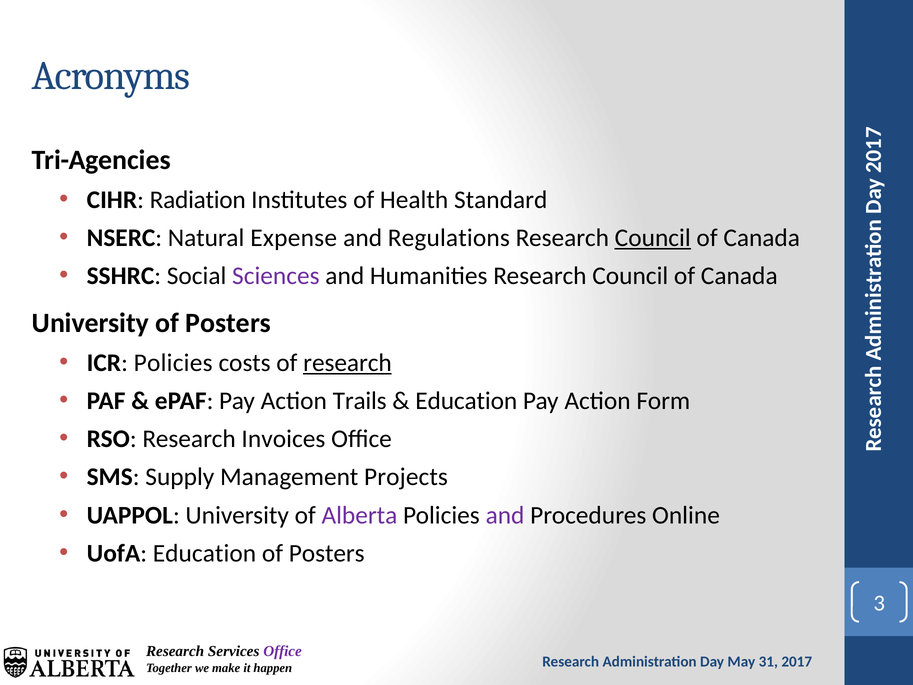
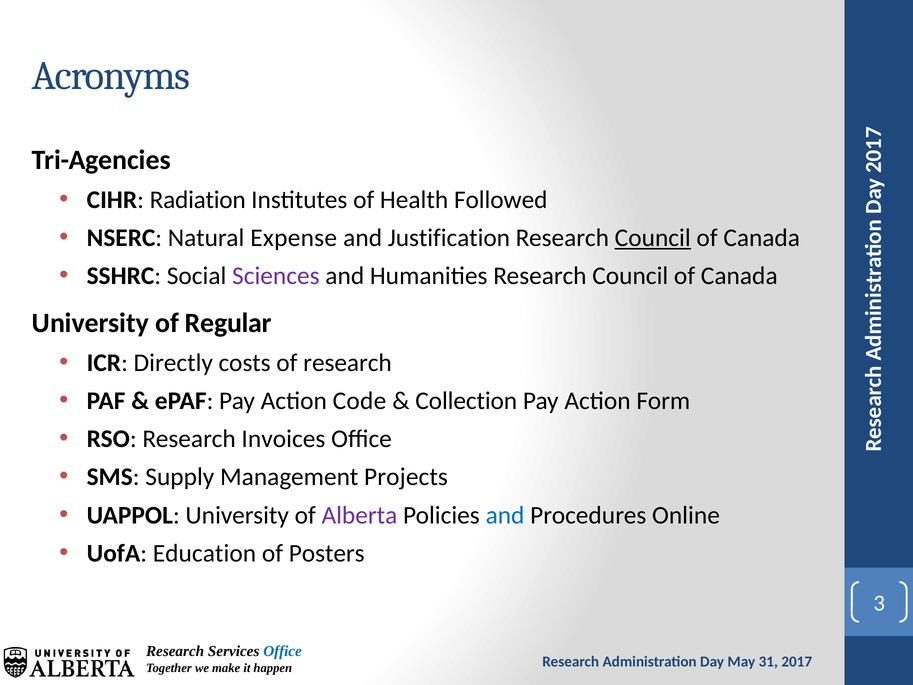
Standard: Standard -> Followed
Regulations: Regulations -> Justification
University of Posters: Posters -> Regular
ICR Policies: Policies -> Directly
research at (348, 363) underline: present -> none
Trails: Trails -> Code
Education at (466, 401): Education -> Collection
and at (505, 515) colour: purple -> blue
Office at (283, 651) colour: purple -> blue
